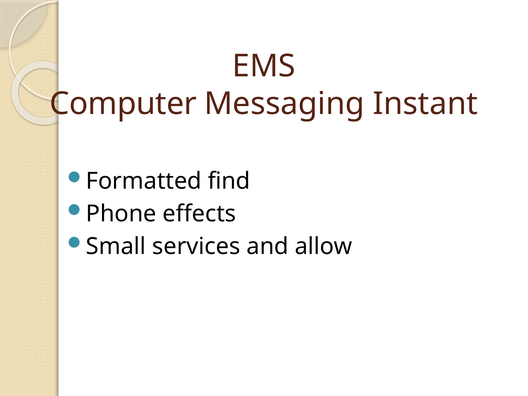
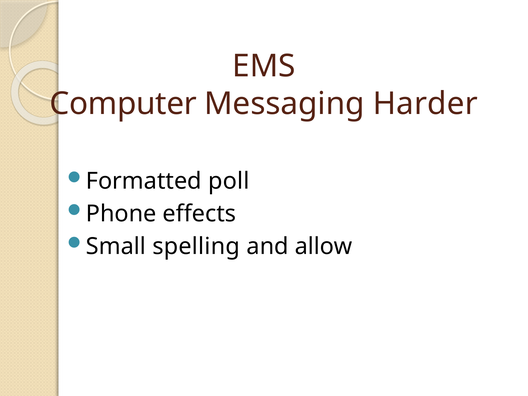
Instant: Instant -> Harder
find: find -> poll
services: services -> spelling
